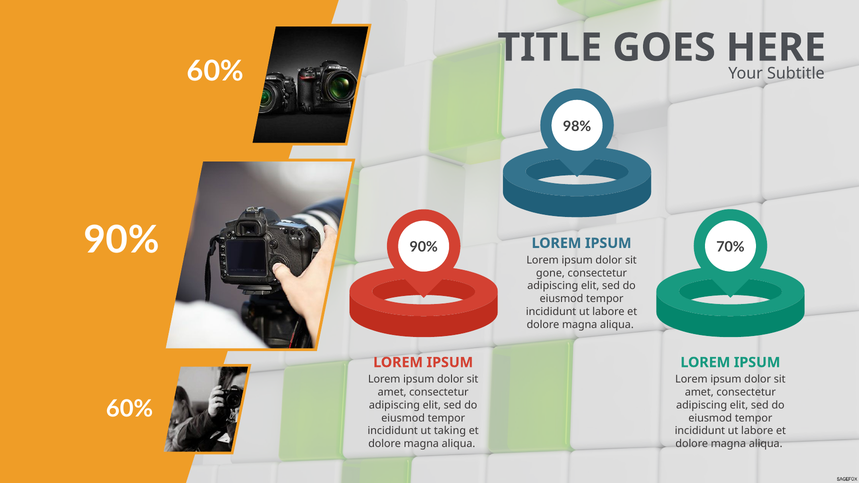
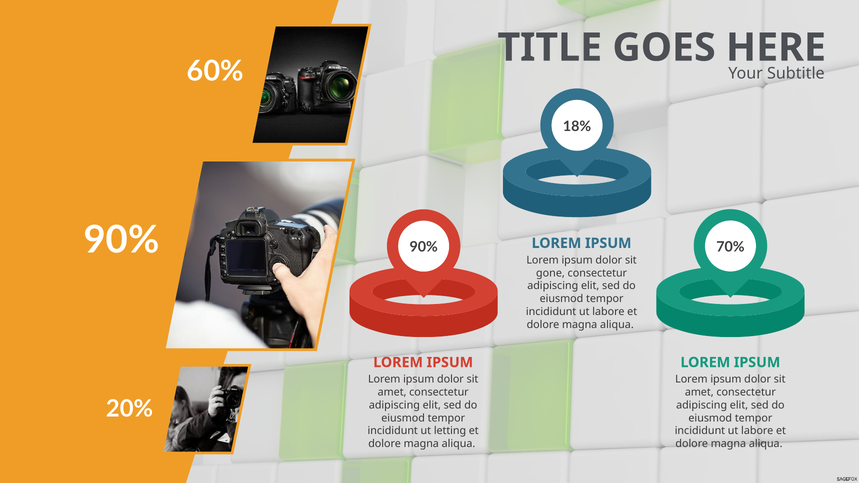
98%: 98% -> 18%
60% at (130, 409): 60% -> 20%
taking: taking -> letting
